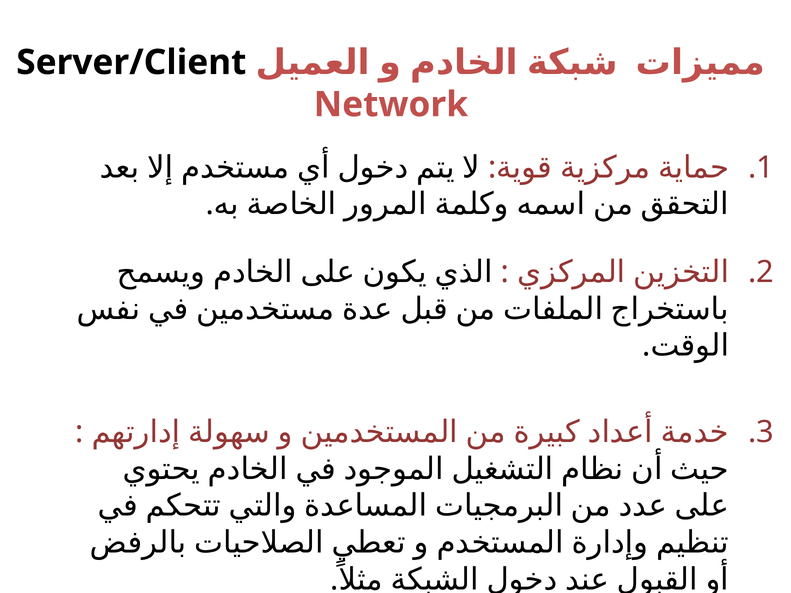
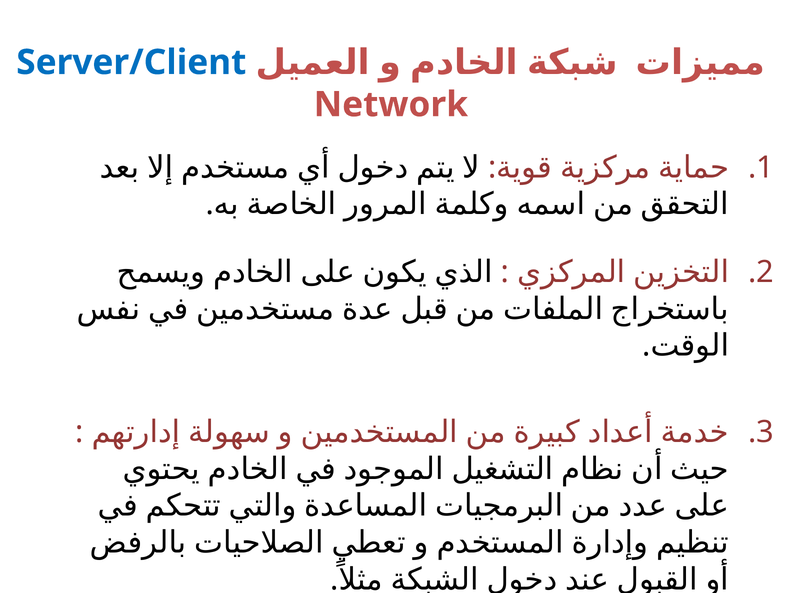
Server/Client colour: black -> blue
